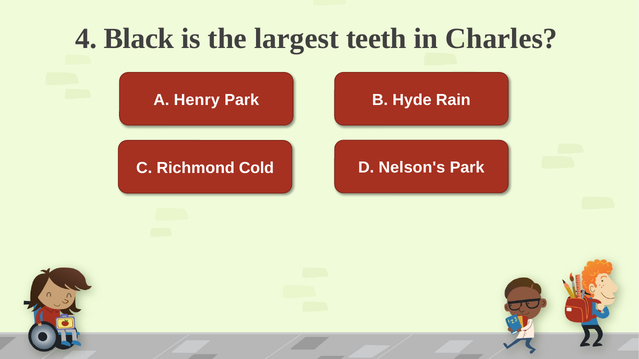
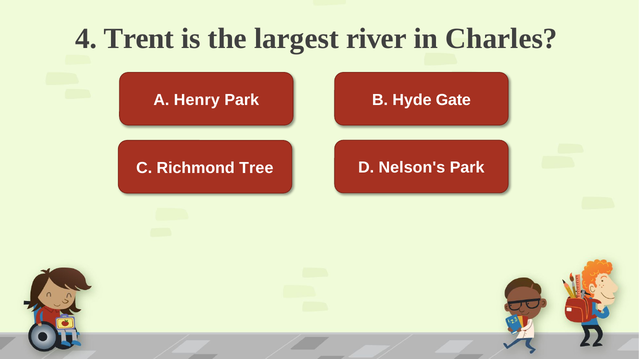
Black: Black -> Trent
teeth: teeth -> river
Rain: Rain -> Gate
Cold: Cold -> Tree
